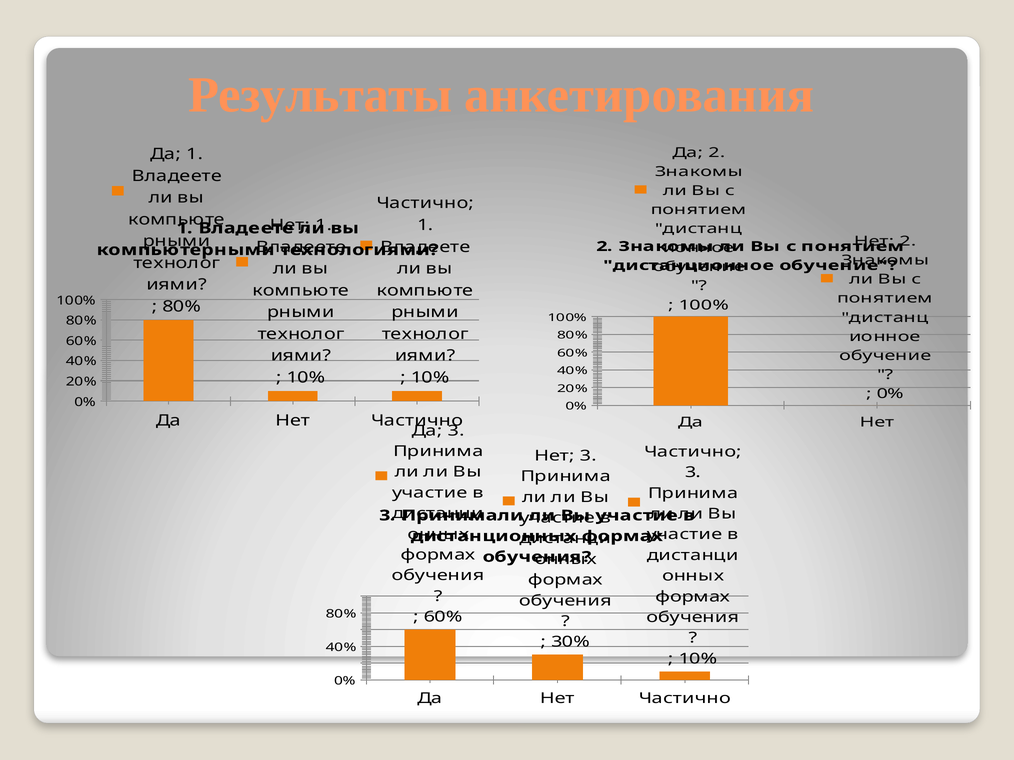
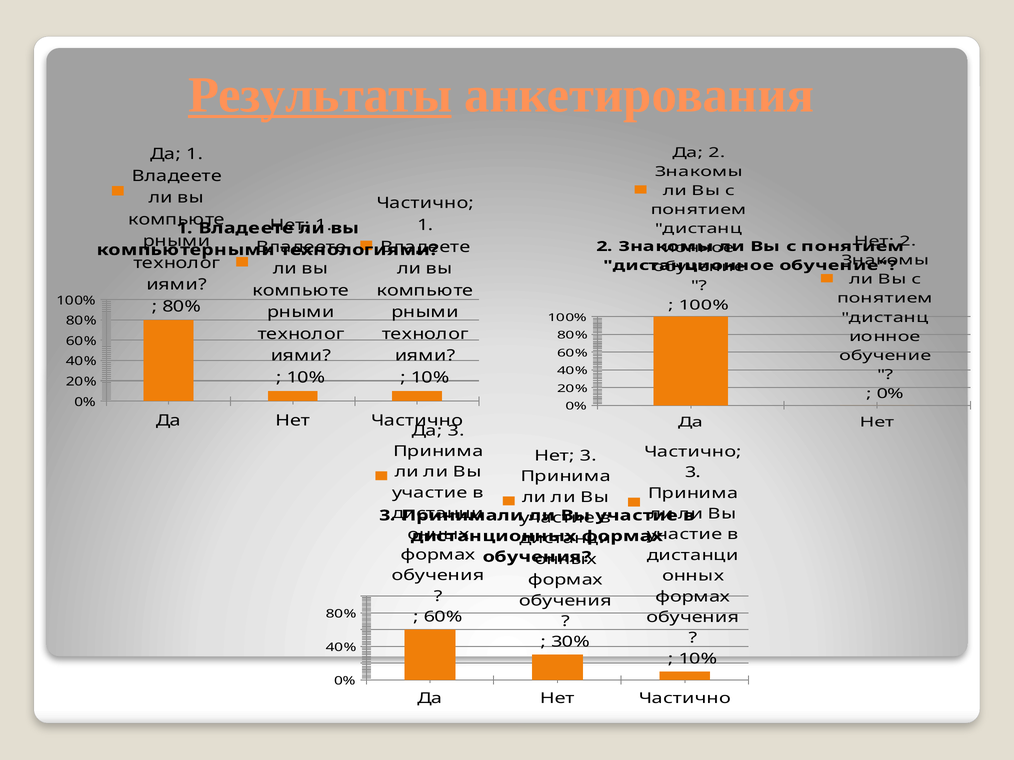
Результаты underline: none -> present
